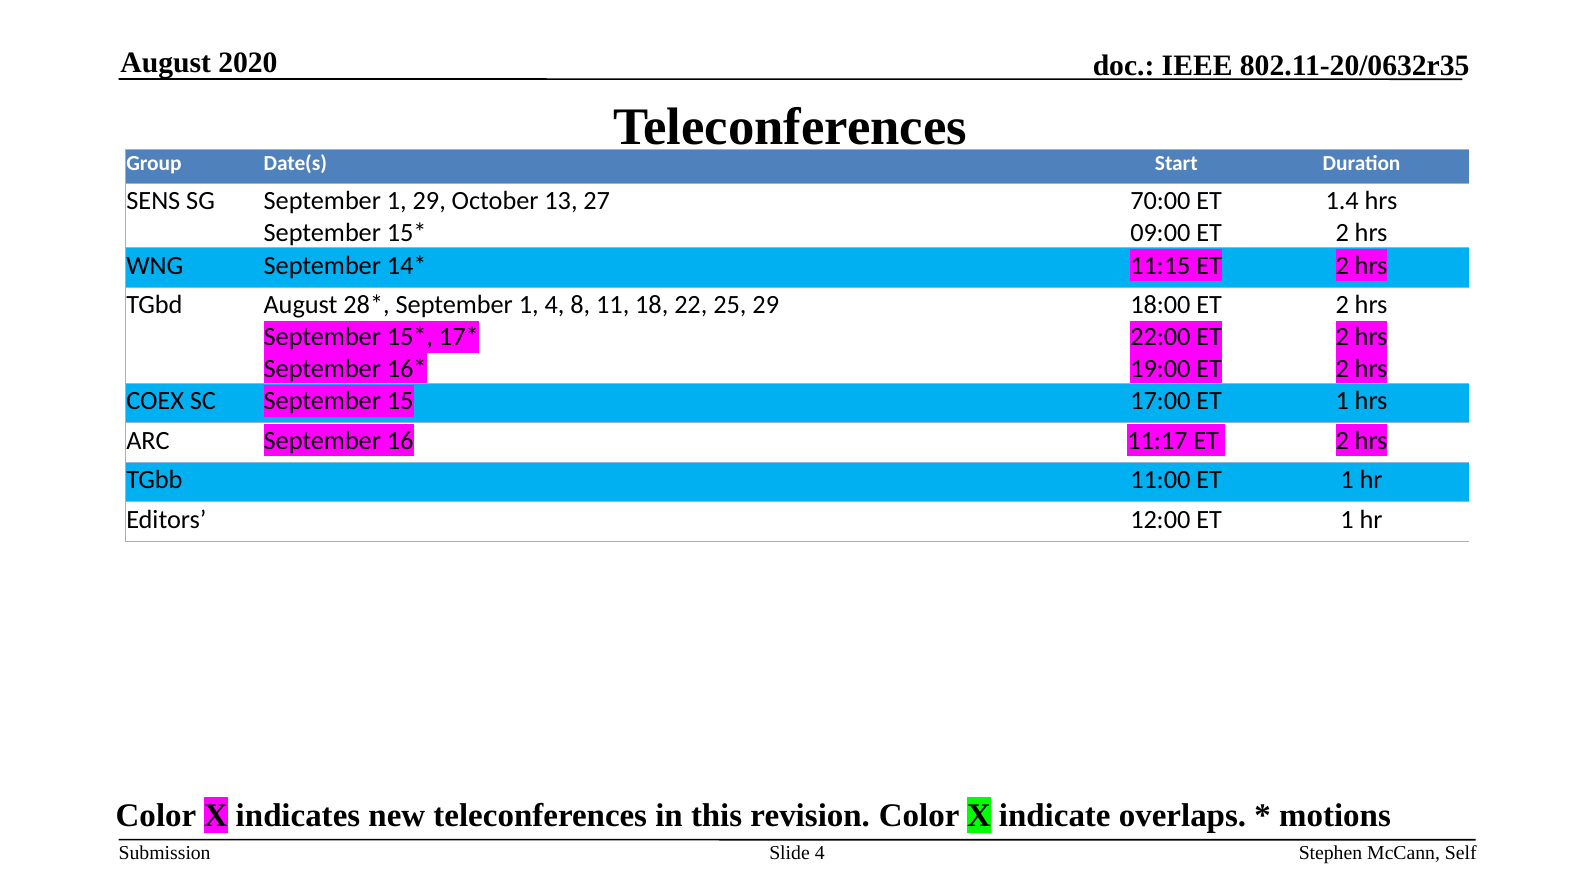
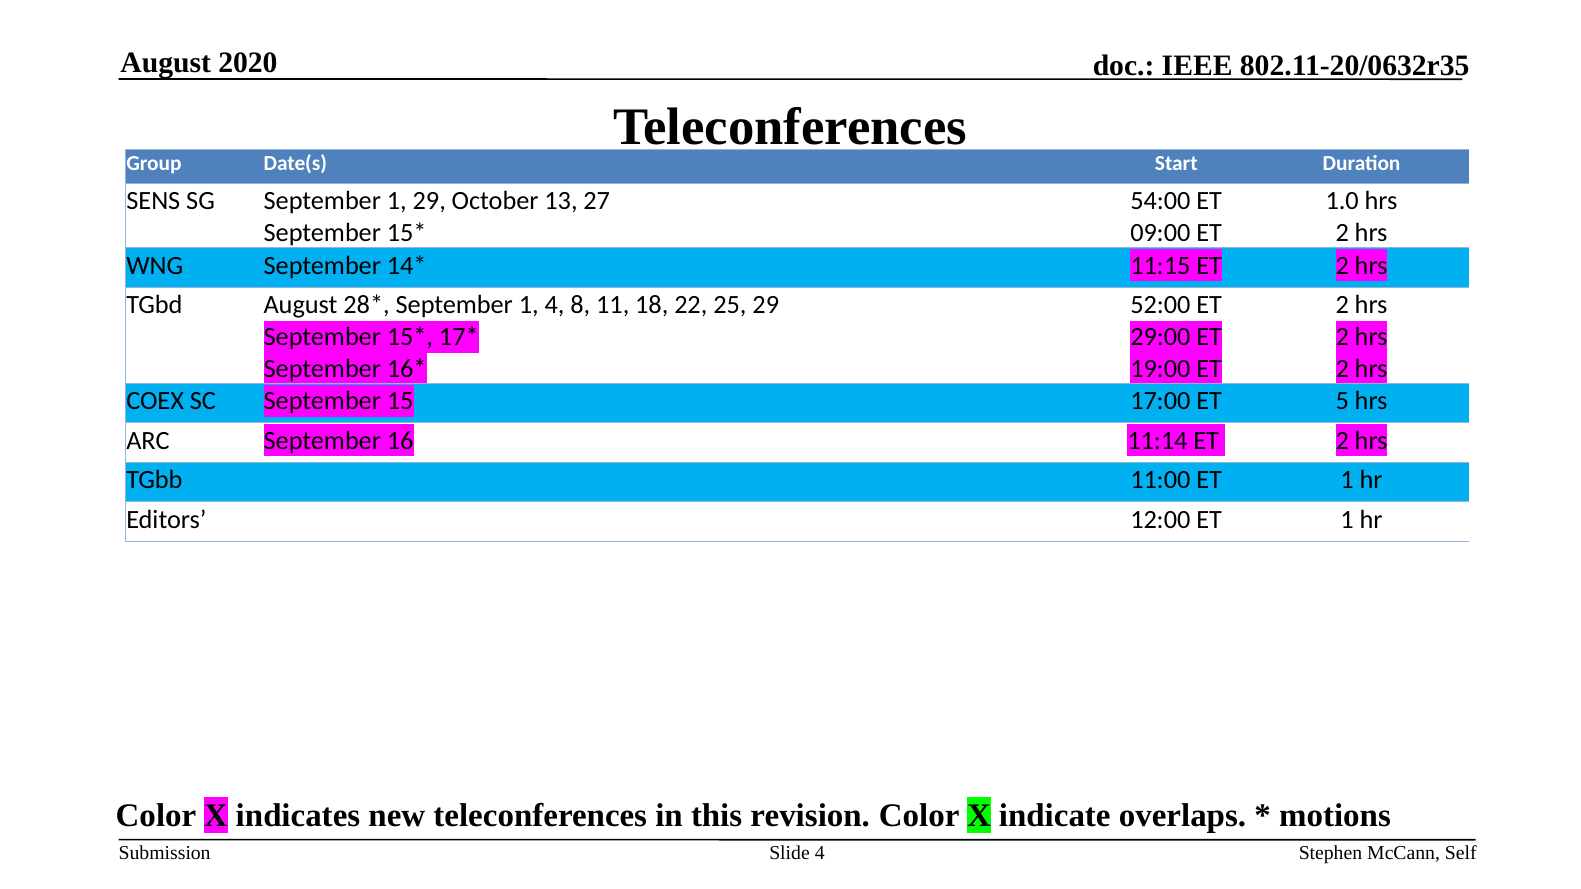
70:00: 70:00 -> 54:00
1.4: 1.4 -> 1.0
18:00: 18:00 -> 52:00
22:00: 22:00 -> 29:00
17:00 ET 1: 1 -> 5
11:17: 11:17 -> 11:14
